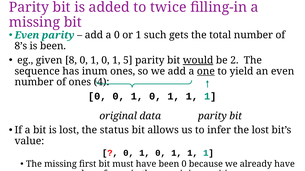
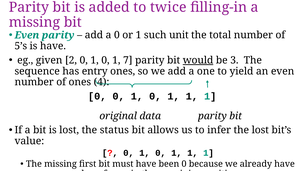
gets: gets -> unit
8’s: 8’s -> 5’s
is been: been -> have
8: 8 -> 2
5: 5 -> 7
2: 2 -> 3
inum: inum -> entry
one underline: present -> none
